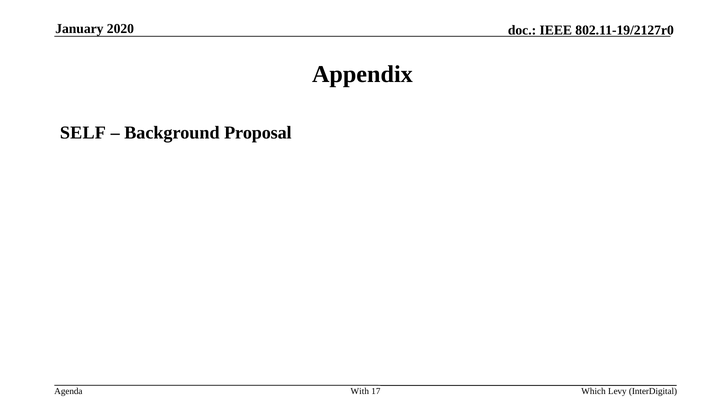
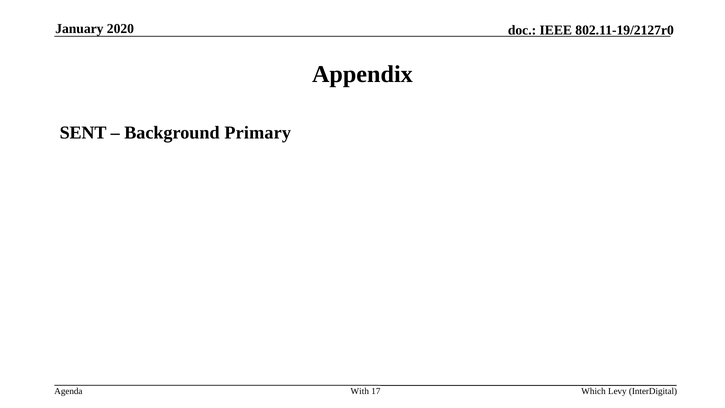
SELF: SELF -> SENT
Proposal: Proposal -> Primary
